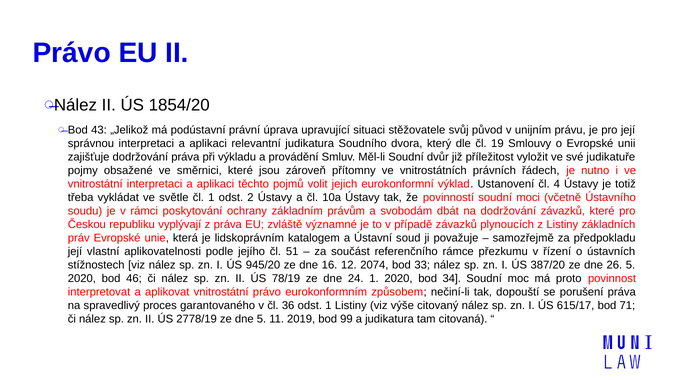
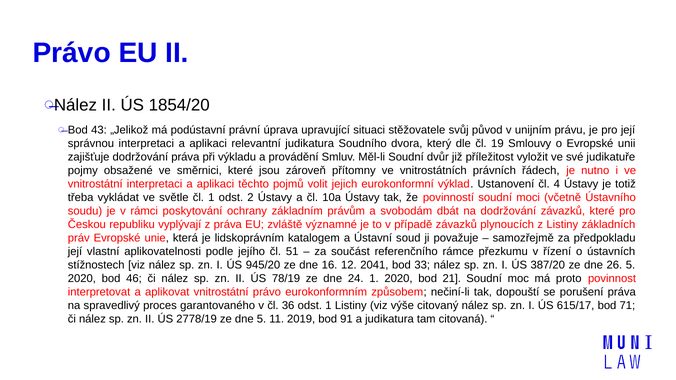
2074: 2074 -> 2041
34: 34 -> 21
99: 99 -> 91
